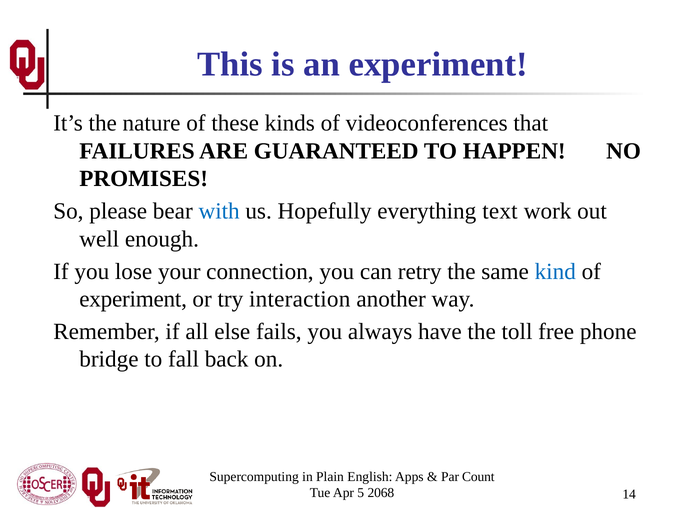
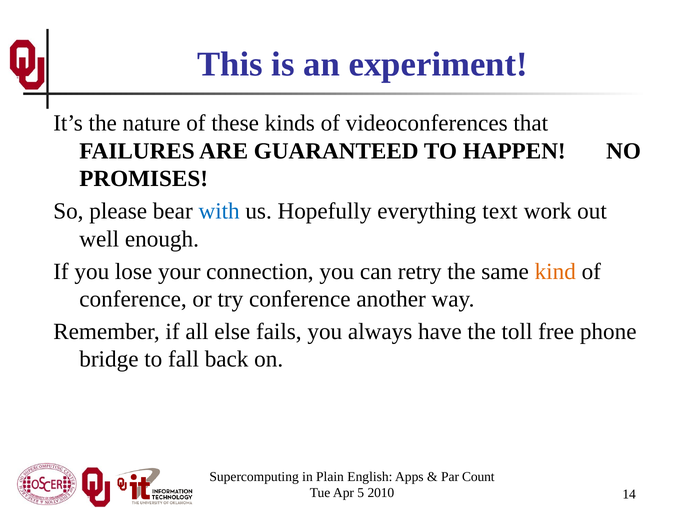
kind colour: blue -> orange
experiment at (133, 299): experiment -> conference
try interaction: interaction -> conference
2068: 2068 -> 2010
